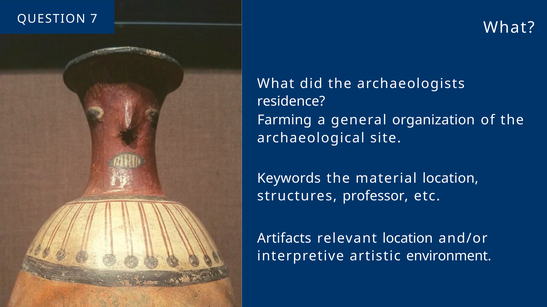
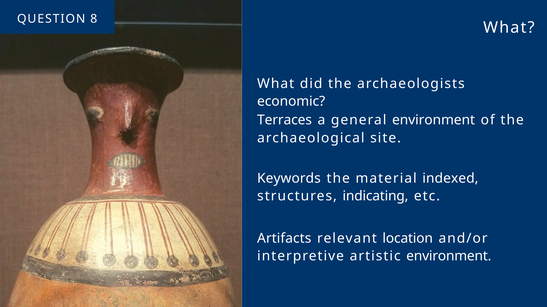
7: 7 -> 8
residence: residence -> economic
Farming: Farming -> Terraces
general organization: organization -> environment
material location: location -> indexed
professor: professor -> indicating
